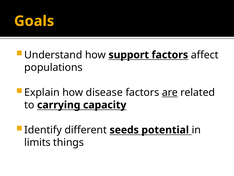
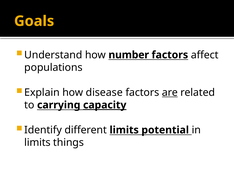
support: support -> number
capacity underline: none -> present
different seeds: seeds -> limits
